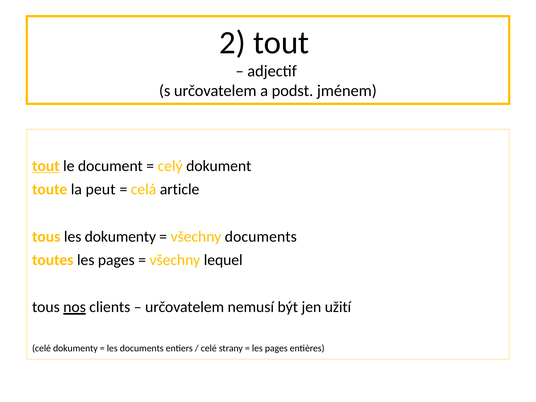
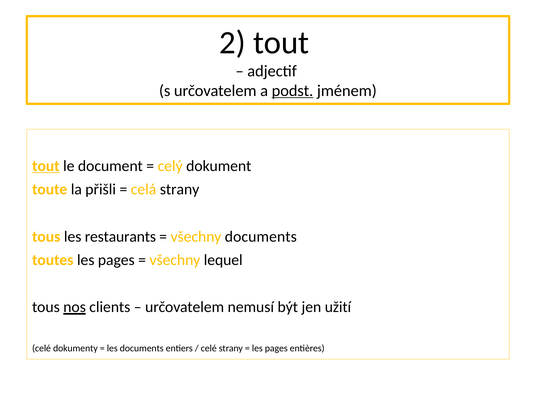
podst underline: none -> present
peut: peut -> přišli
celá article: article -> strany
les dokumenty: dokumenty -> restaurants
